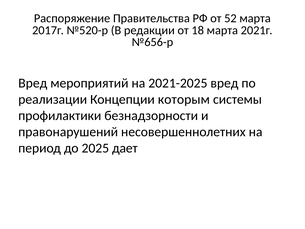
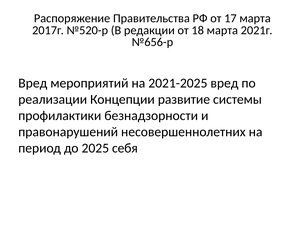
52: 52 -> 17
которым: которым -> развитие
дает: дает -> себя
